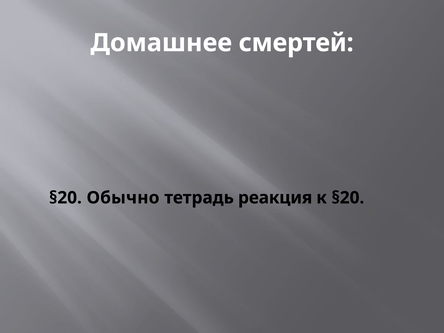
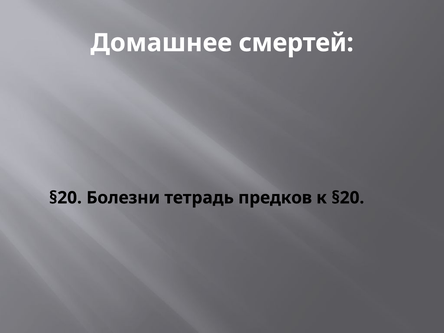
Обычно: Обычно -> Болезни
реакция: реакция -> предков
